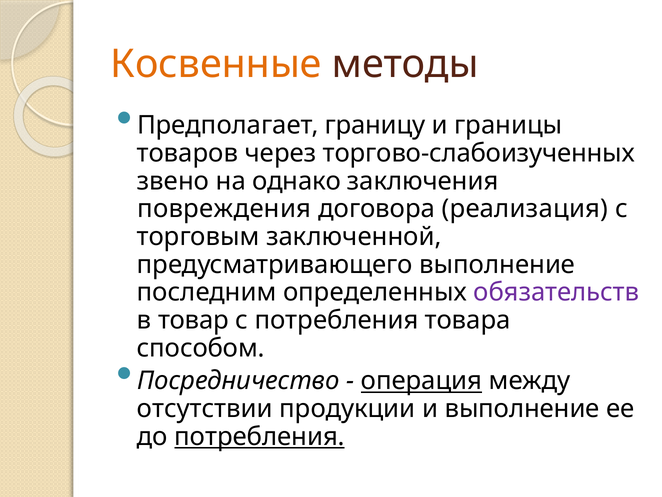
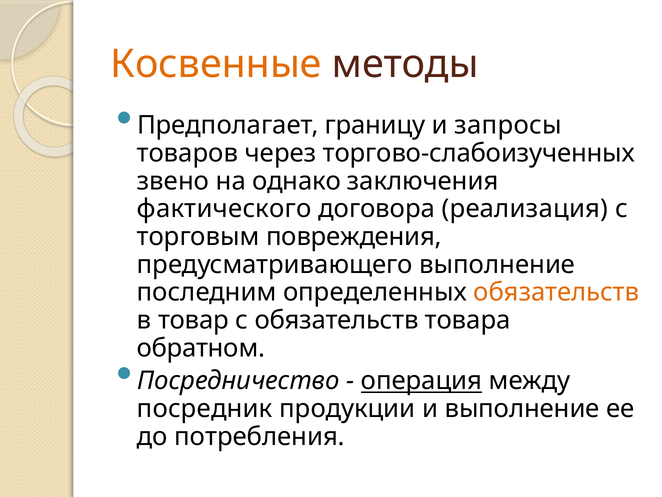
границы: границы -> запросы
повреждения: повреждения -> фактического
заключенной: заключенной -> повреждения
обязательств at (556, 292) colour: purple -> orange
с потребления: потребления -> обязательств
способом: способом -> обратном
отсутствии: отсутствии -> посредник
потребления at (260, 436) underline: present -> none
